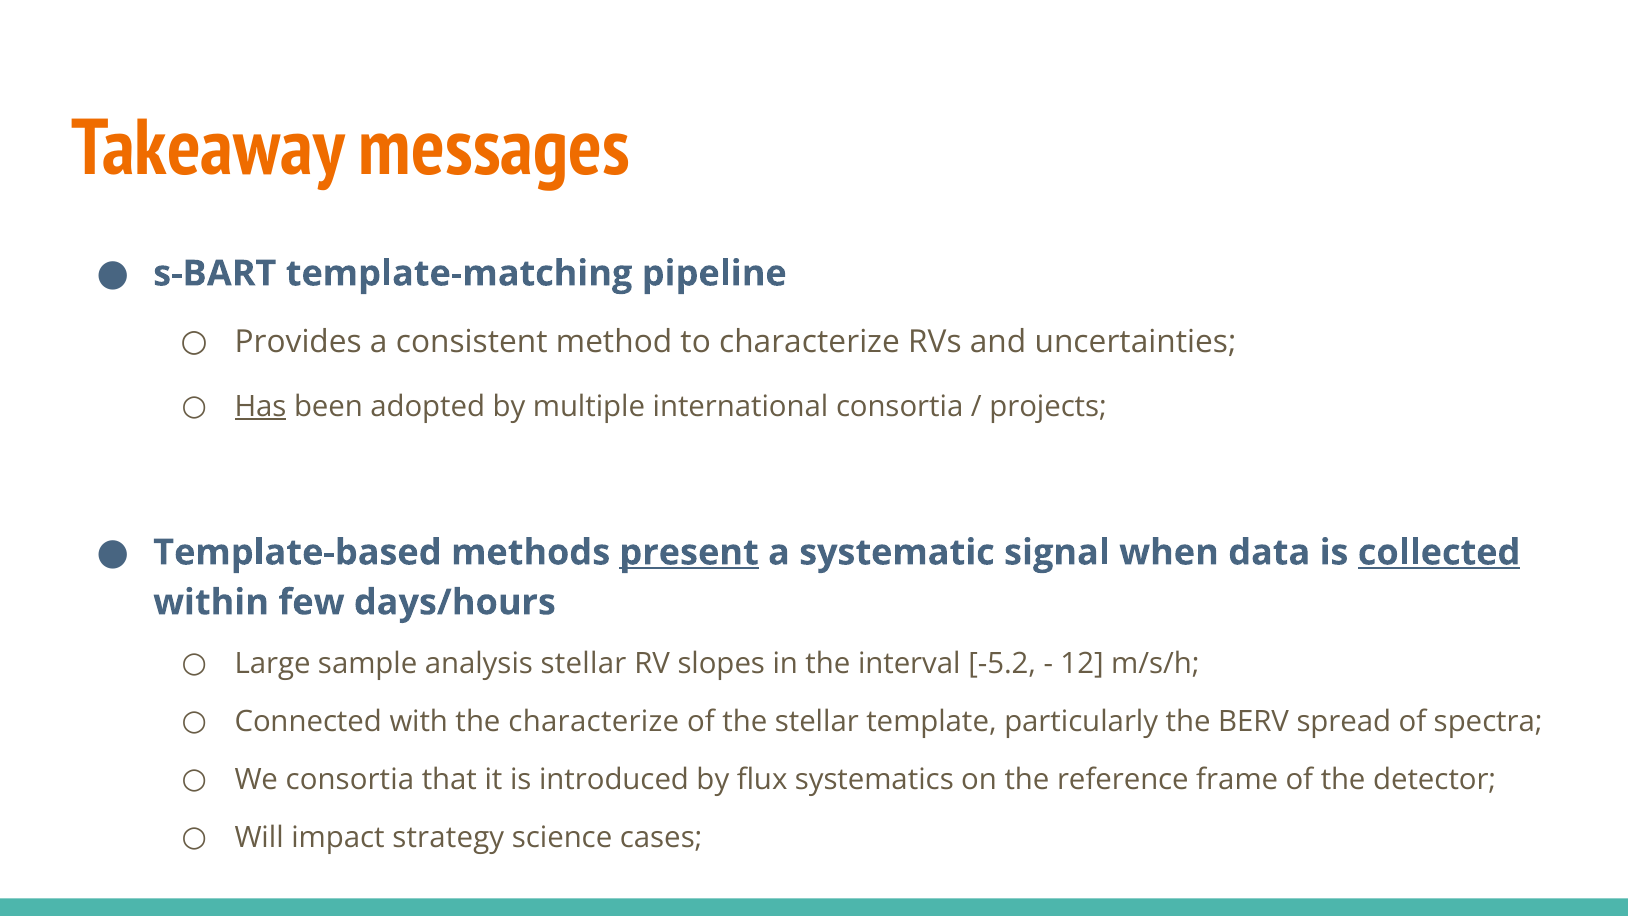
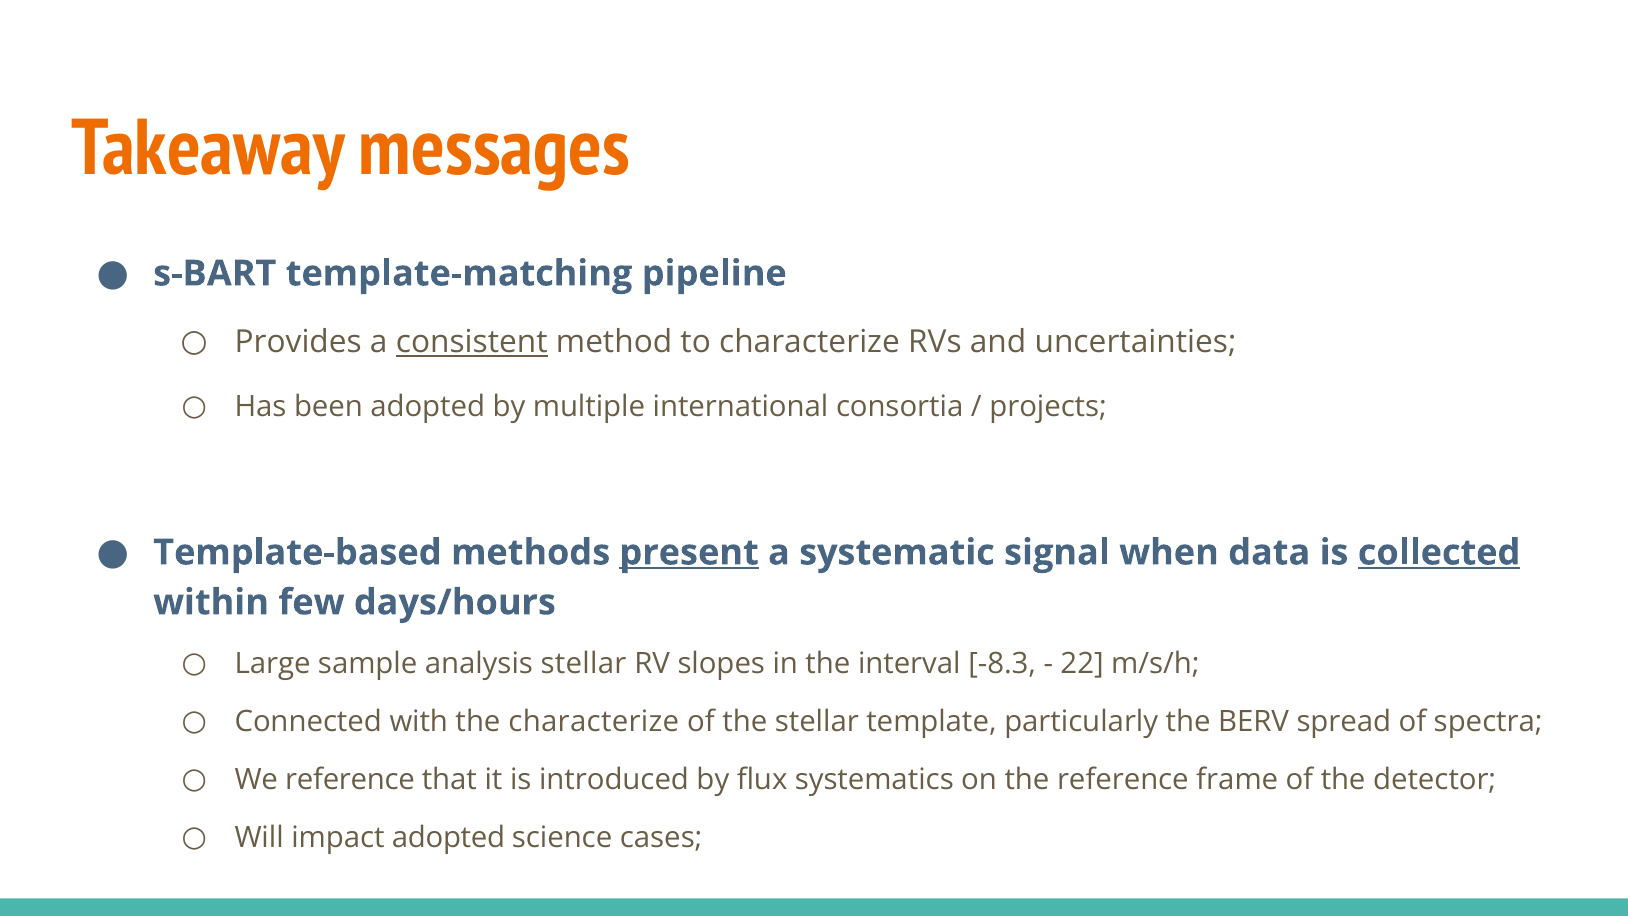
consistent underline: none -> present
Has underline: present -> none
-5.2: -5.2 -> -8.3
12: 12 -> 22
We consortia: consortia -> reference
impact strategy: strategy -> adopted
